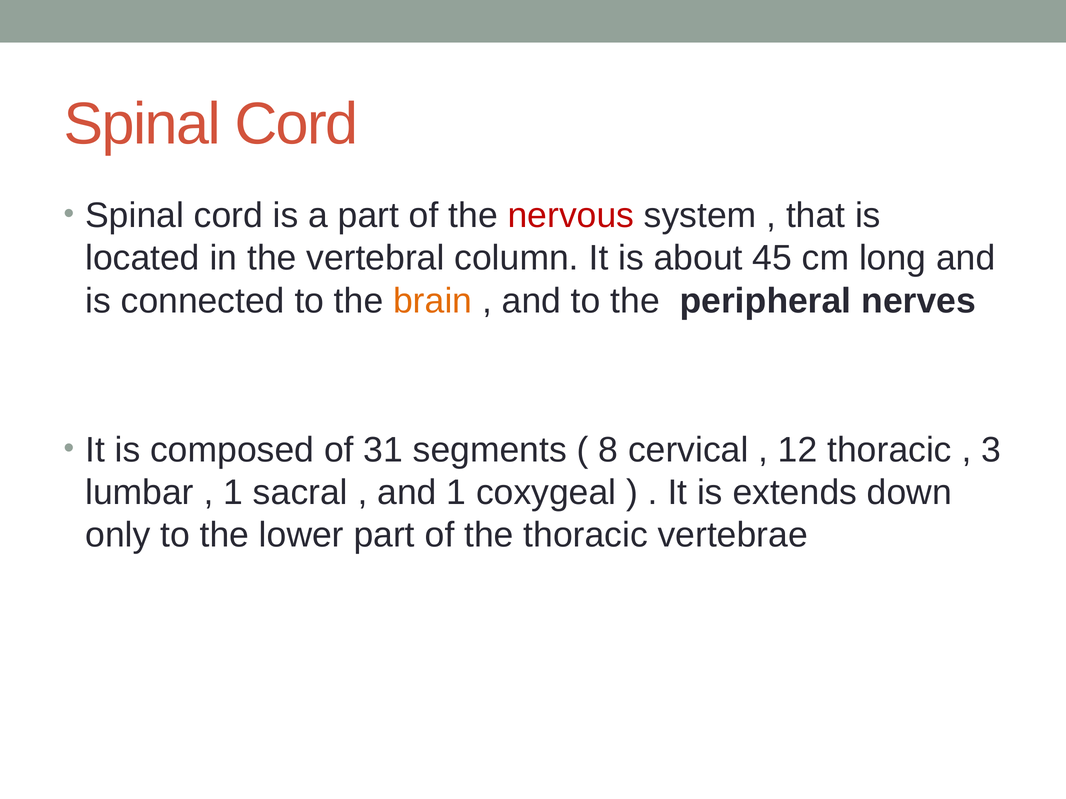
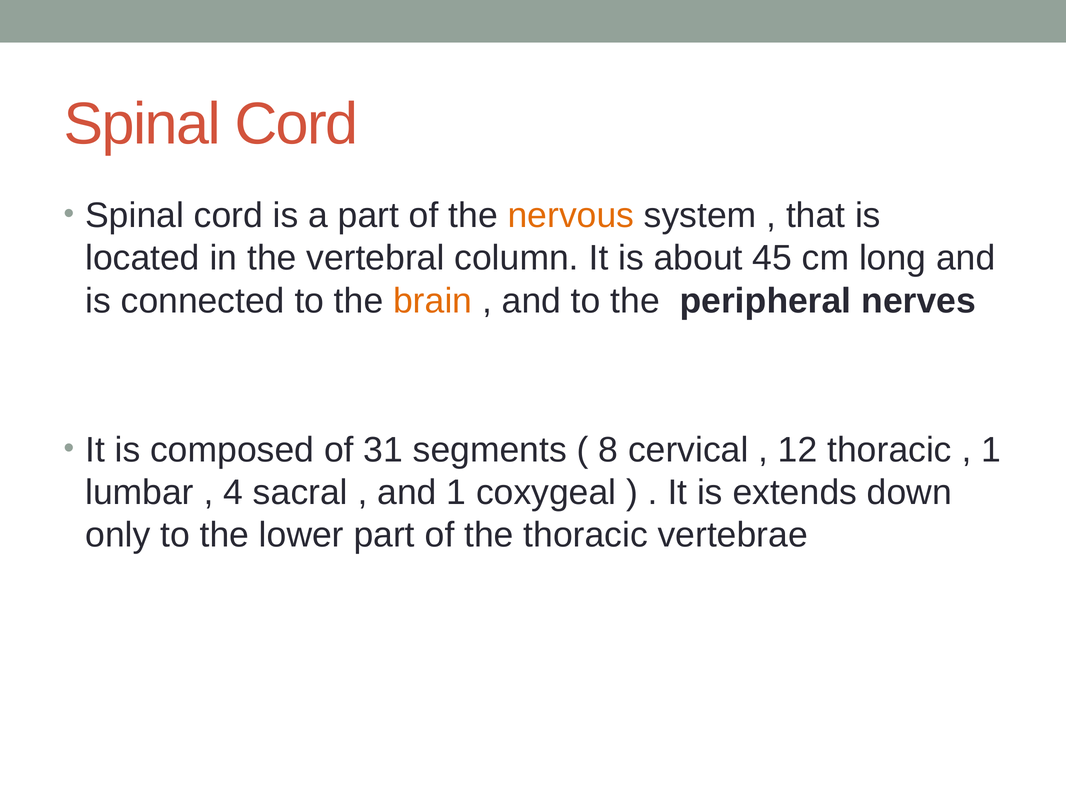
nervous colour: red -> orange
3 at (991, 450): 3 -> 1
1 at (233, 493): 1 -> 4
